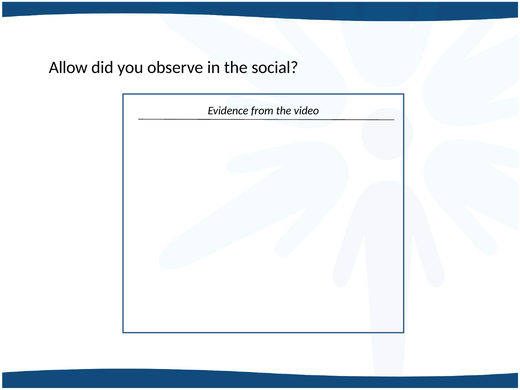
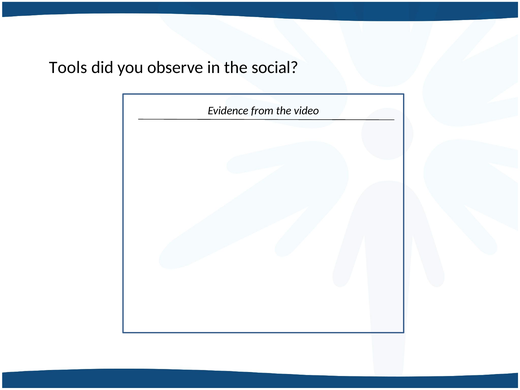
Allow: Allow -> Tools
